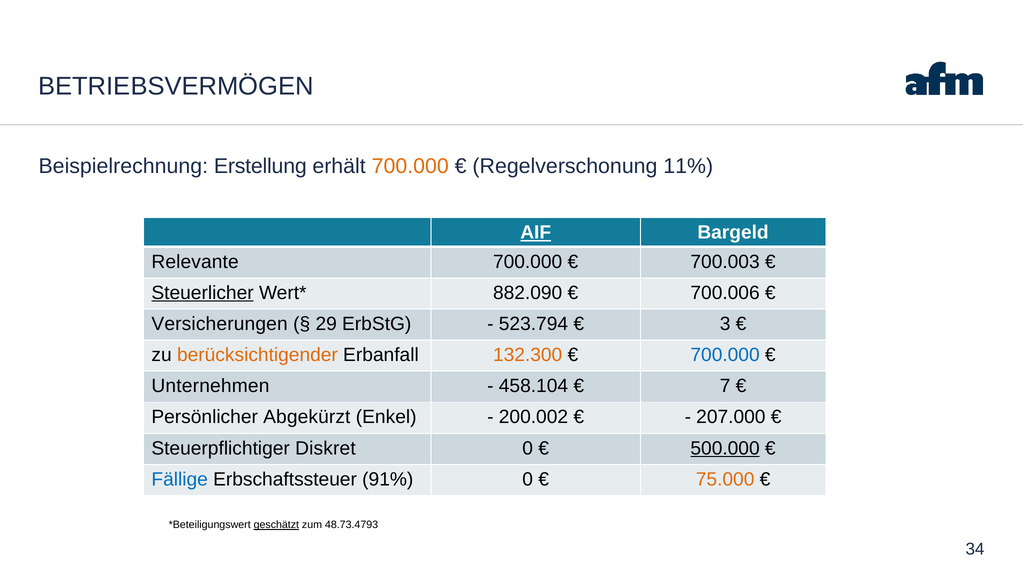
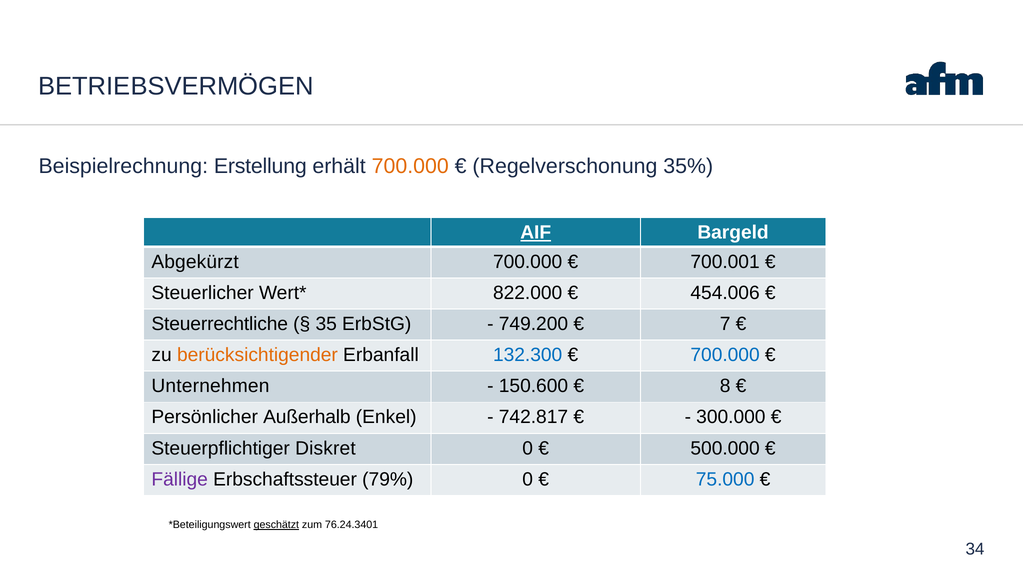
11%: 11% -> 35%
Relevante: Relevante -> Abgekürzt
700.003: 700.003 -> 700.001
Steuerlicher underline: present -> none
882.090: 882.090 -> 822.000
700.006: 700.006 -> 454.006
Versicherungen: Versicherungen -> Steuerrechtliche
29: 29 -> 35
523.794: 523.794 -> 749.200
3: 3 -> 7
132.300 colour: orange -> blue
458.104: 458.104 -> 150.600
7: 7 -> 8
Abgekürzt: Abgekürzt -> Außerhalb
200.002: 200.002 -> 742.817
207.000: 207.000 -> 300.000
500.000 underline: present -> none
Fällige colour: blue -> purple
91%: 91% -> 79%
75.000 colour: orange -> blue
48.73.4793: 48.73.4793 -> 76.24.3401
